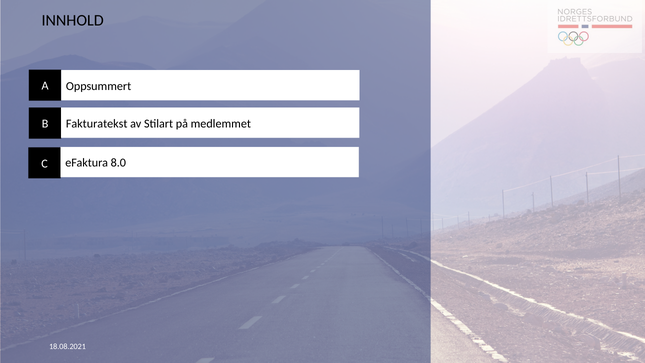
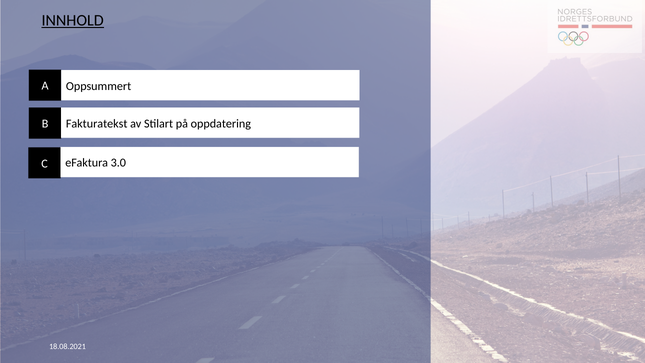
INNHOLD underline: none -> present
medlemmet: medlemmet -> oppdatering
8.0: 8.0 -> 3.0
